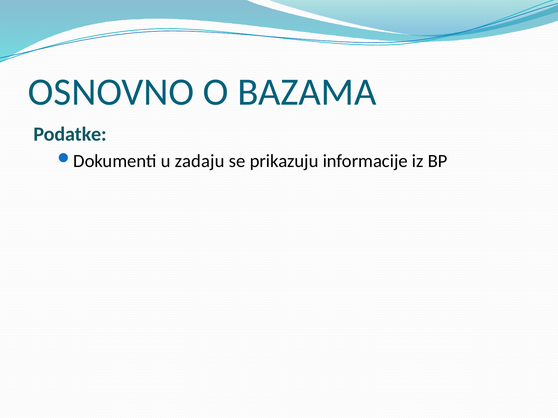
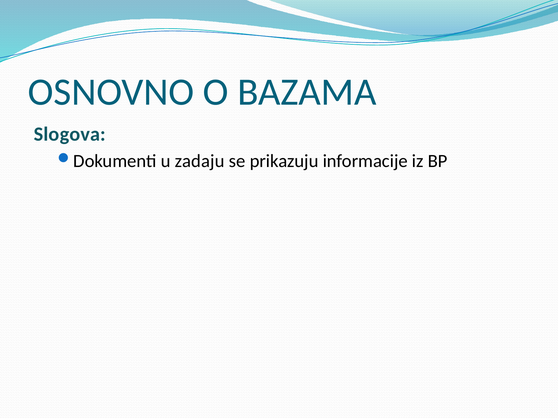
Podatke: Podatke -> Slogova
